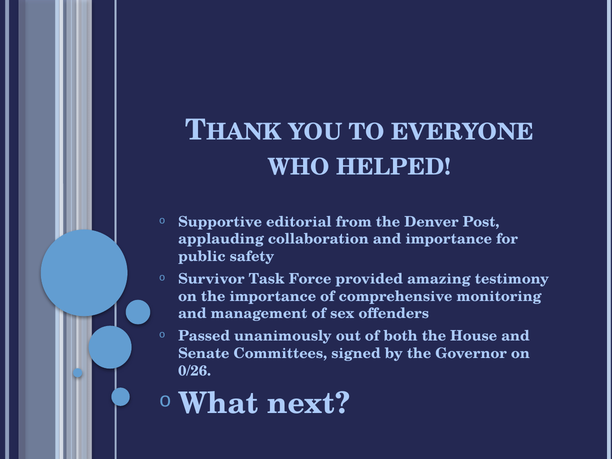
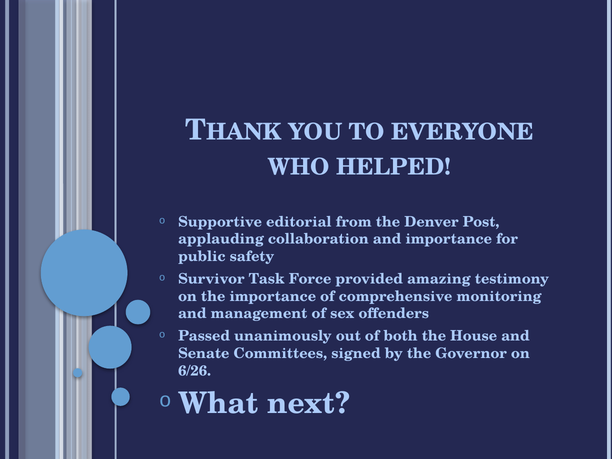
0/26: 0/26 -> 6/26
